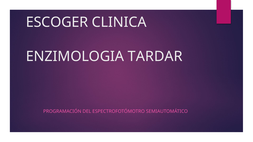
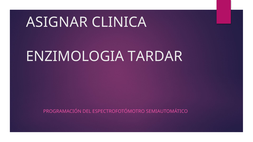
ESCOGER: ESCOGER -> ASIGNAR
